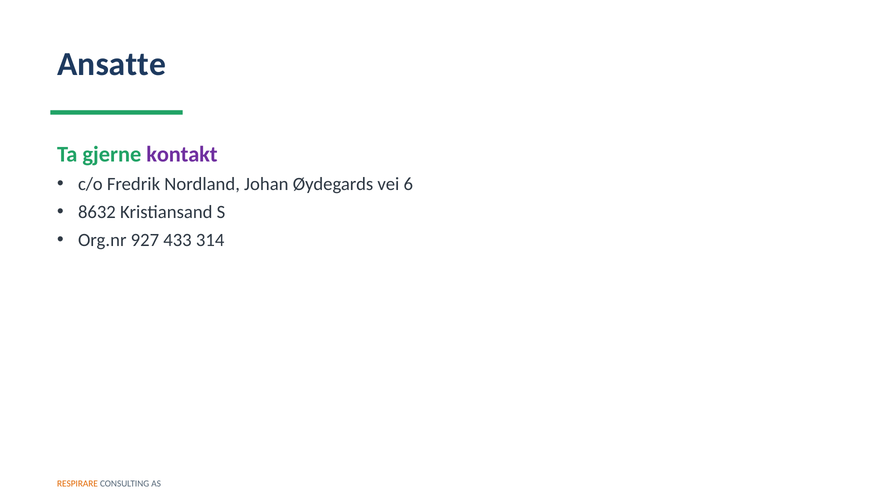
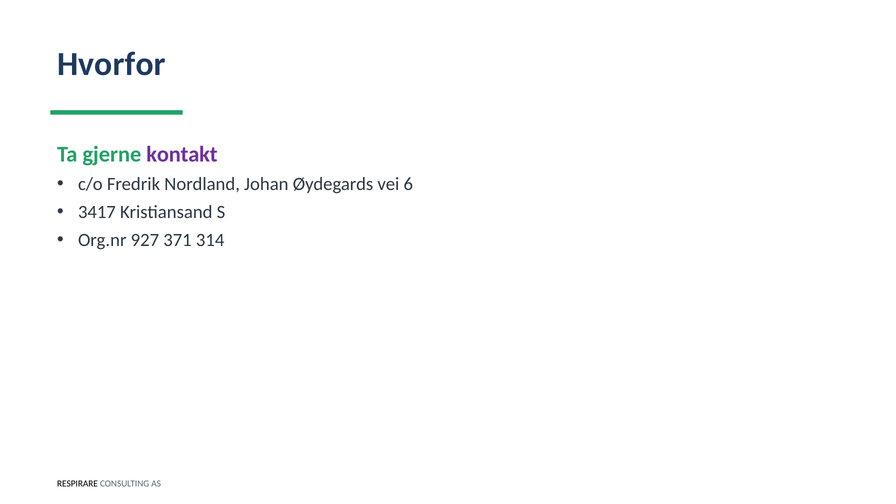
Ansatte: Ansatte -> Hvorfor
8632: 8632 -> 3417
433: 433 -> 371
RESPIRARE colour: orange -> black
